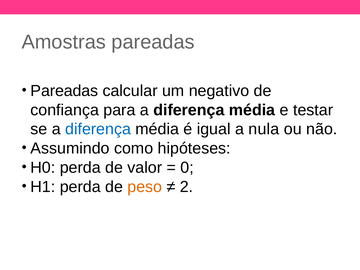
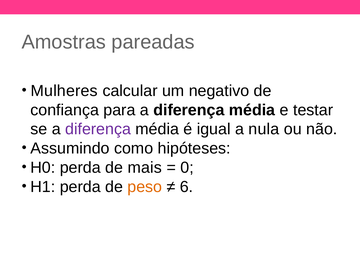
Pareadas at (64, 91): Pareadas -> Mulheres
diferença at (98, 129) colour: blue -> purple
valor: valor -> mais
2: 2 -> 6
